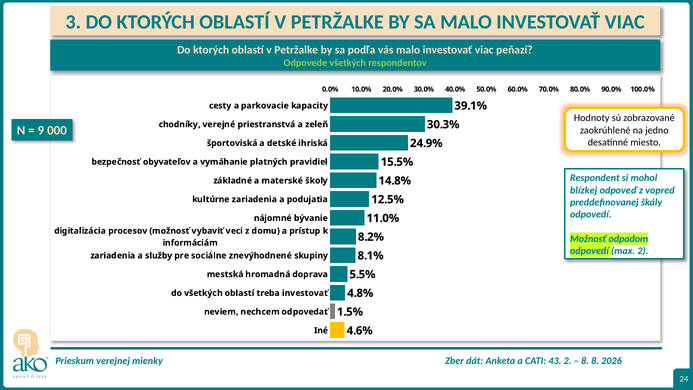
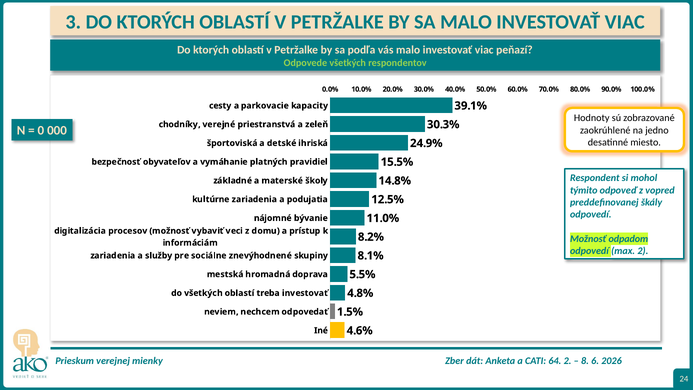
9: 9 -> 0
blízkej: blízkej -> týmito
43: 43 -> 64
8 at (595, 361): 8 -> 6
